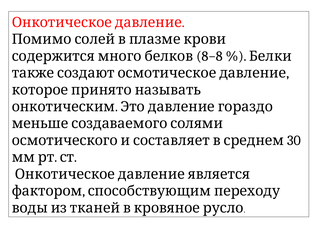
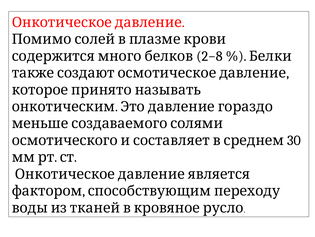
8−8: 8−8 -> 2−8
